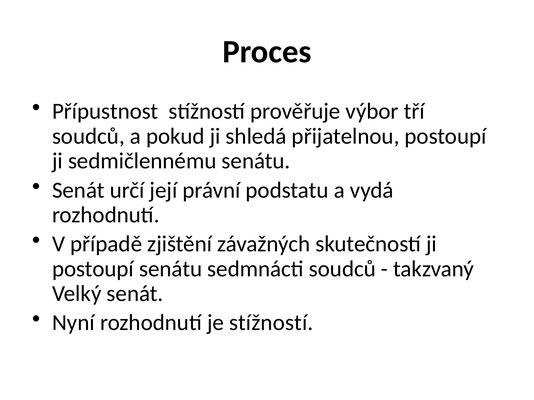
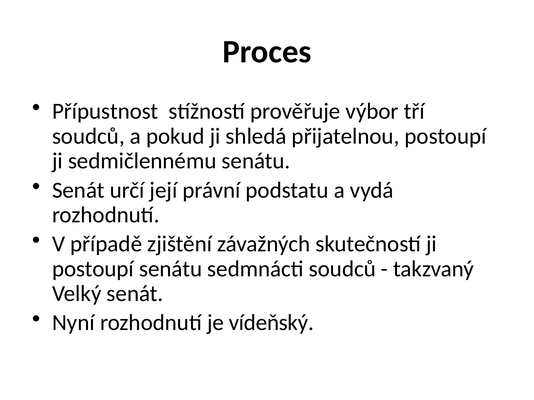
je stížností: stížností -> vídeňský
